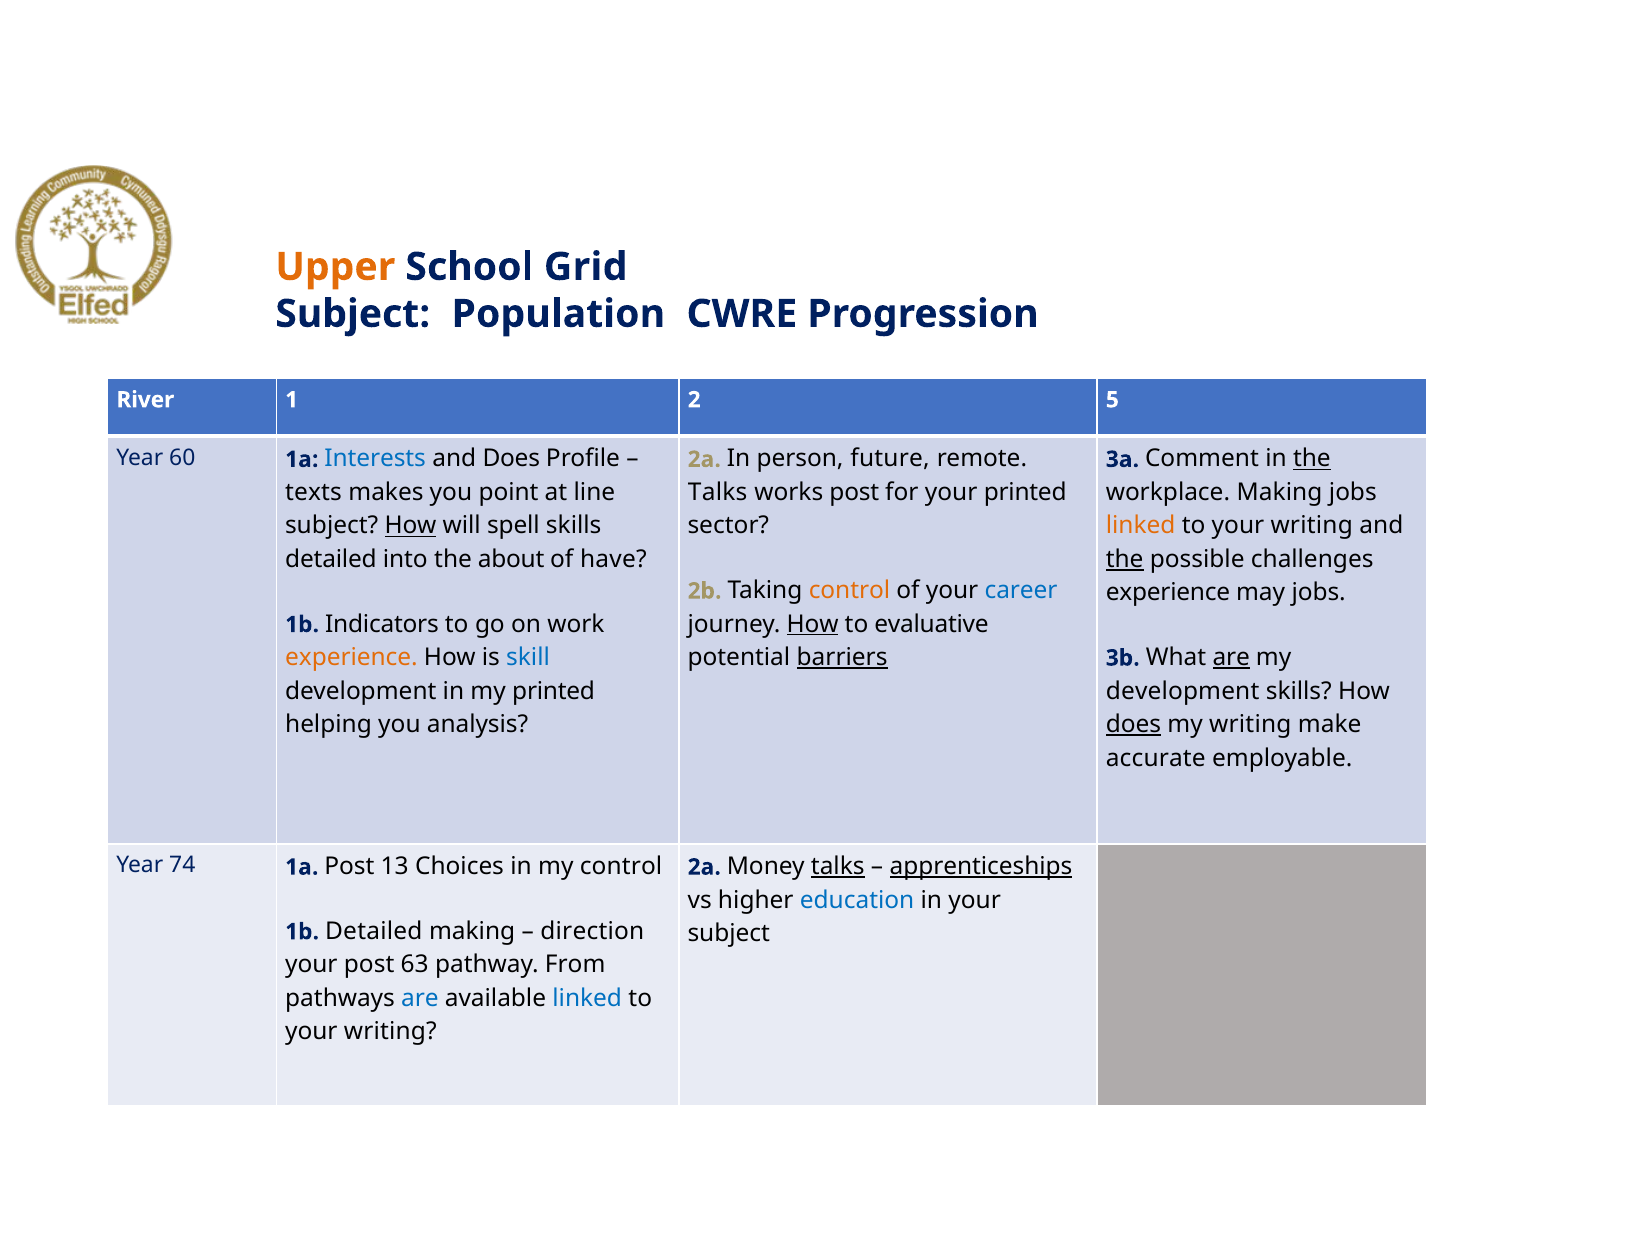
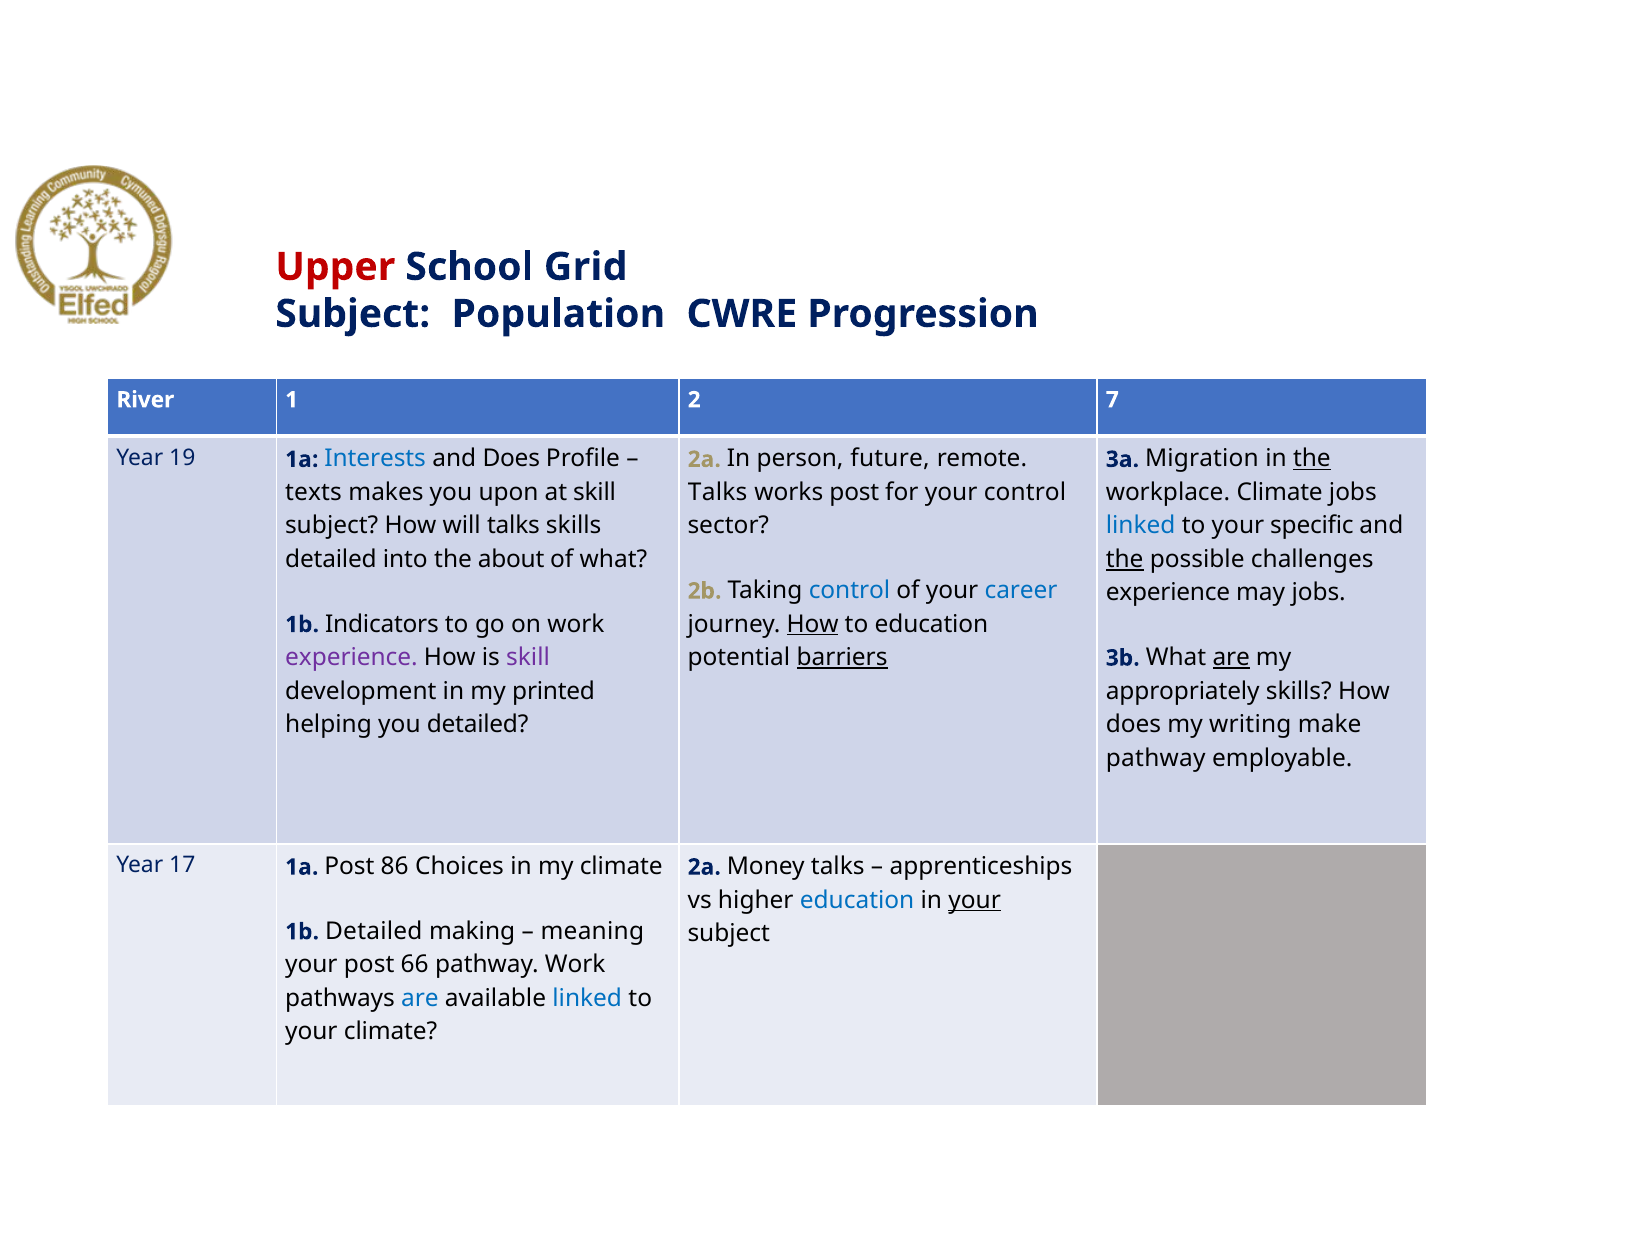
Upper colour: orange -> red
5: 5 -> 7
60: 60 -> 19
Comment: Comment -> Migration
point: point -> upon
at line: line -> skill
your printed: printed -> control
workplace Making: Making -> Climate
How at (410, 526) underline: present -> none
will spell: spell -> talks
linked at (1141, 526) colour: orange -> blue
writing at (1312, 526): writing -> specific
of have: have -> what
control at (849, 590) colour: orange -> blue
to evaluative: evaluative -> education
experience at (351, 657) colour: orange -> purple
skill at (528, 657) colour: blue -> purple
development at (1183, 691): development -> appropriately
you analysis: analysis -> detailed
does at (1134, 724) underline: present -> none
accurate at (1156, 758): accurate -> pathway
74: 74 -> 17
13: 13 -> 86
my control: control -> climate
talks at (838, 866) underline: present -> none
apprenticeships underline: present -> none
your at (975, 900) underline: none -> present
direction: direction -> meaning
63: 63 -> 66
pathway From: From -> Work
writing at (390, 1031): writing -> climate
